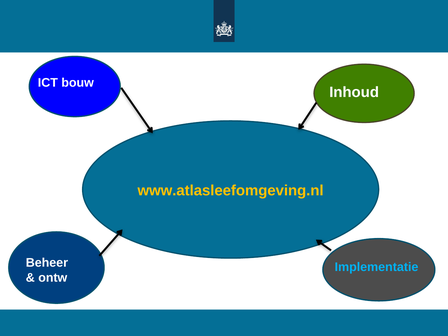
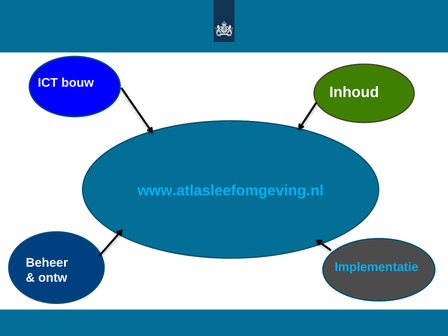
www.atlasleefomgeving.nl colour: yellow -> light blue
